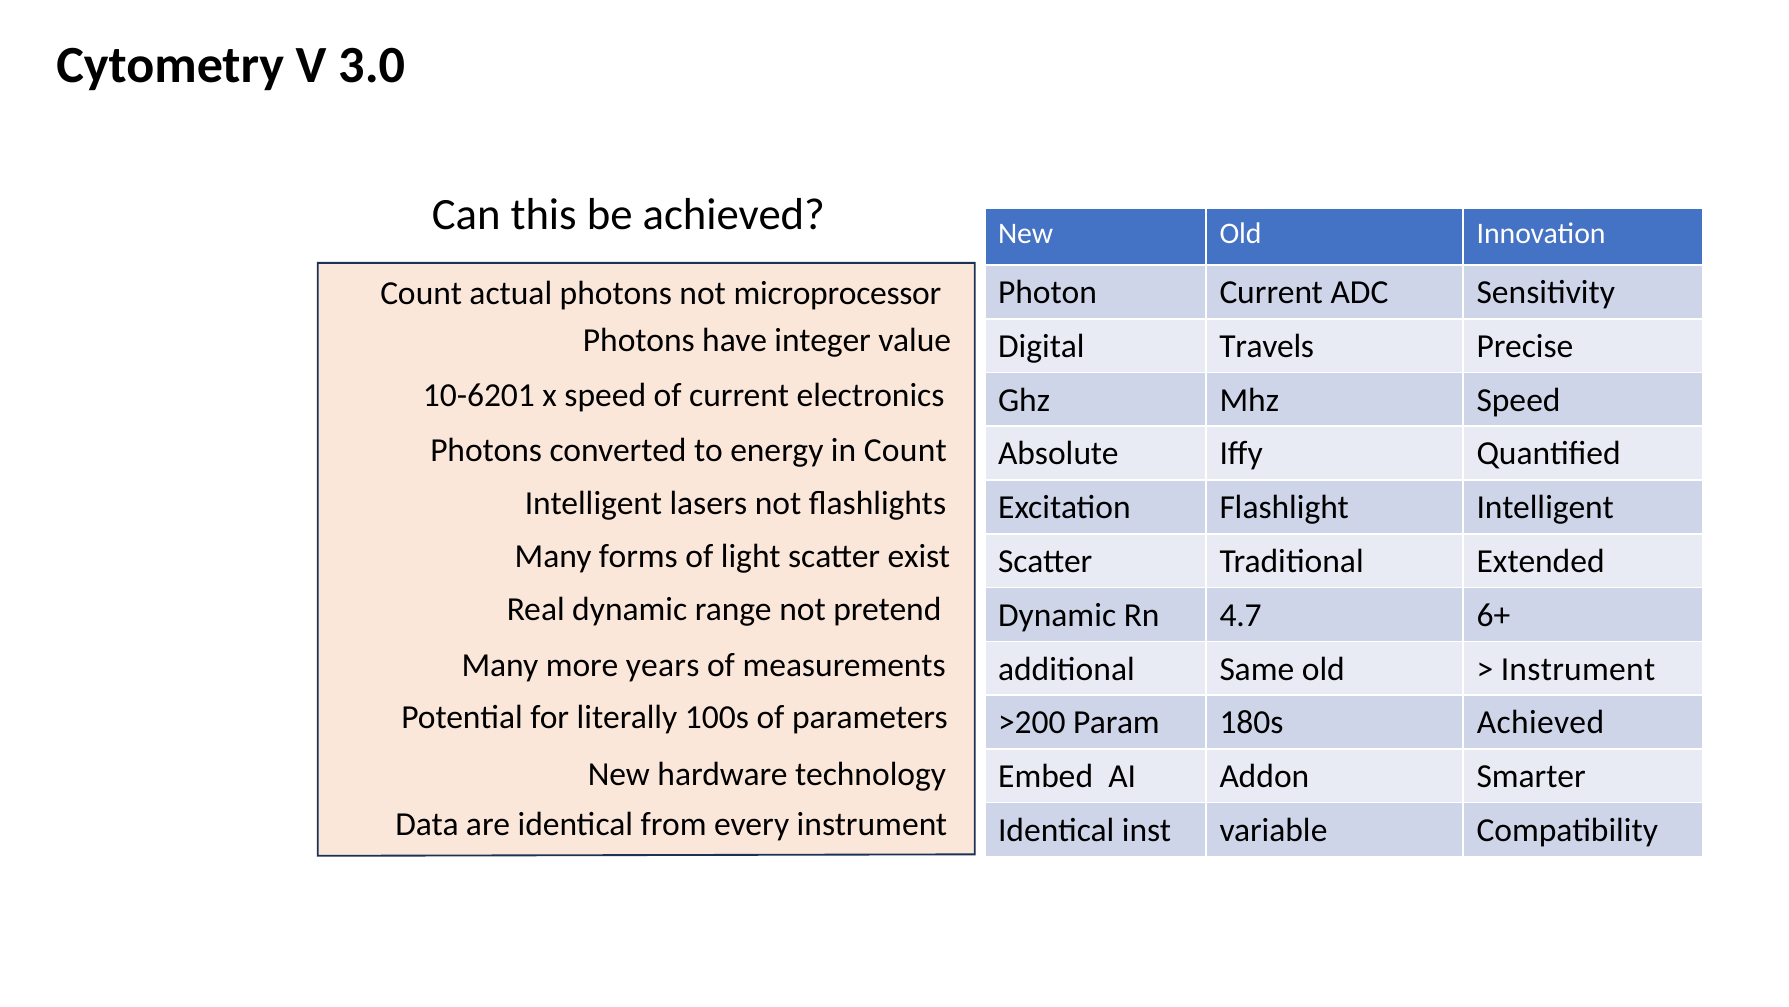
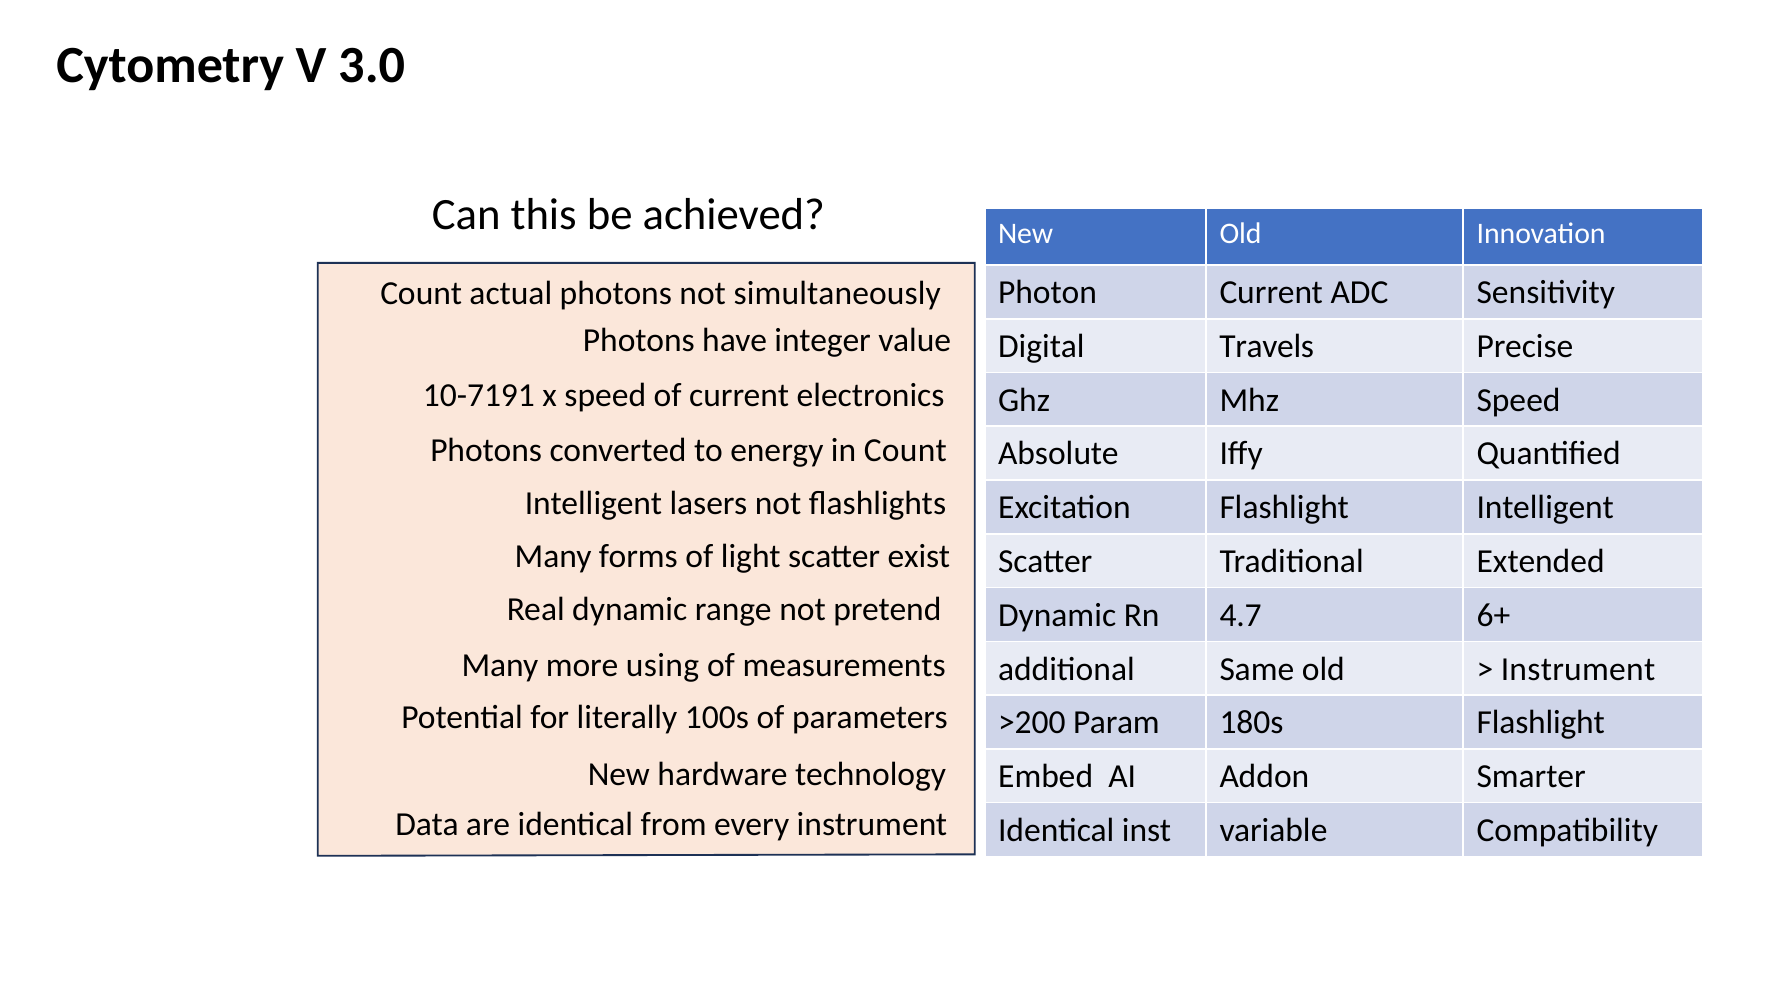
microprocessor: microprocessor -> simultaneously
10-6201: 10-6201 -> 10-7191
years: years -> using
180s Achieved: Achieved -> Flashlight
